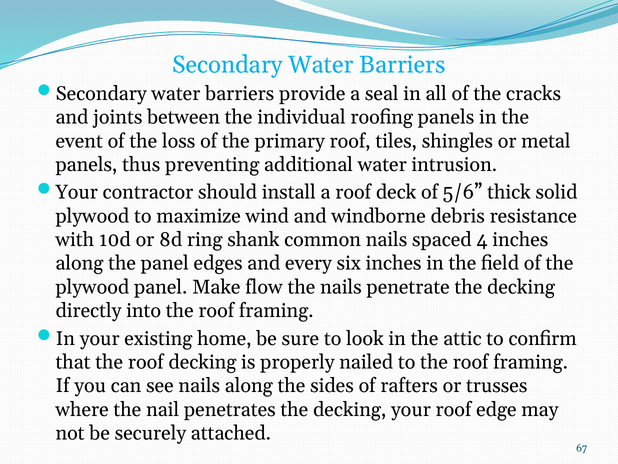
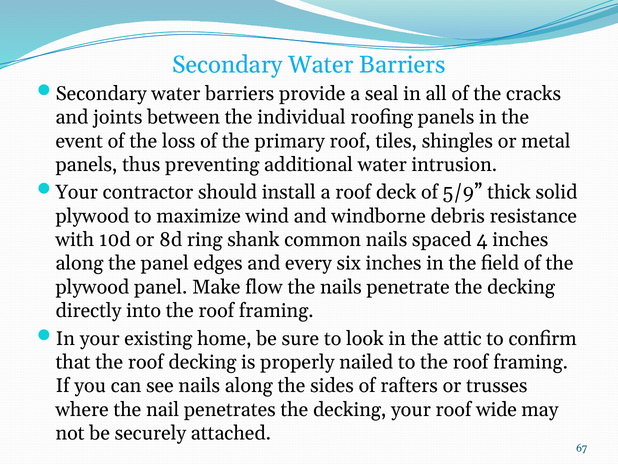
5/6: 5/6 -> 5/9
edge: edge -> wide
